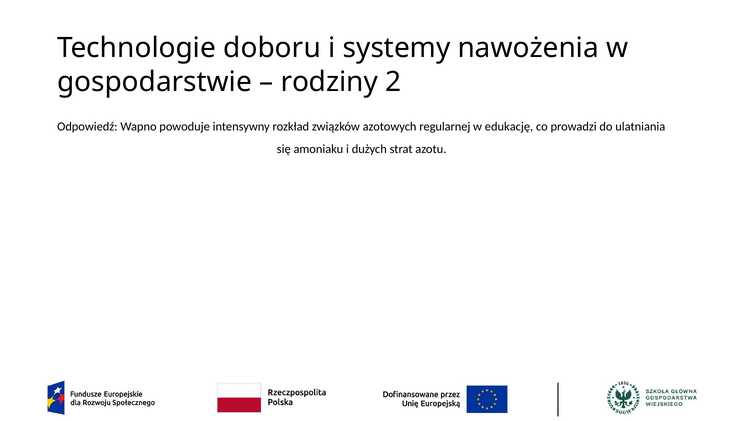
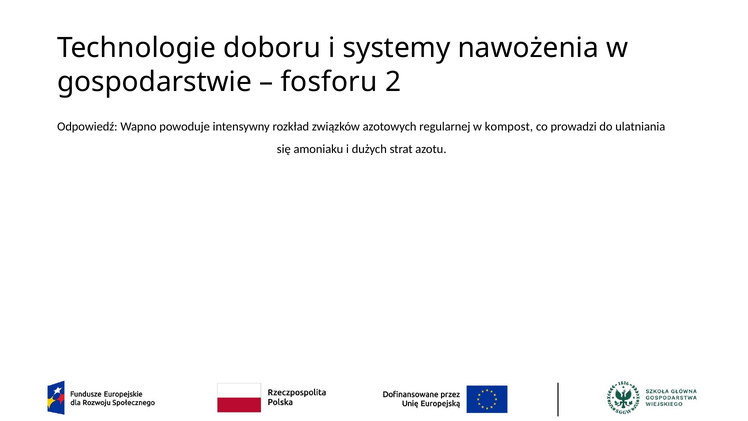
rodziny: rodziny -> fosforu
edukację: edukację -> kompost
